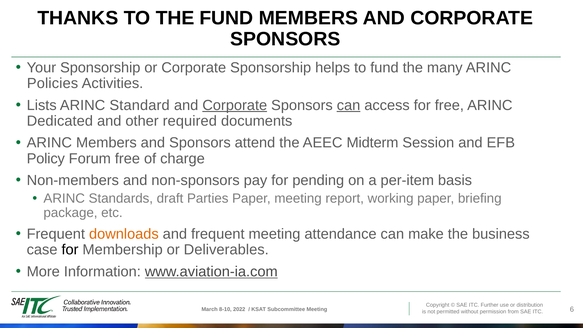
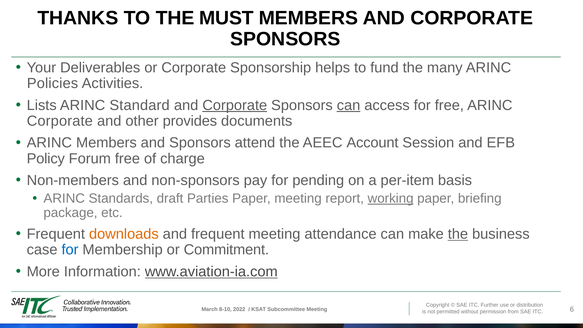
THE FUND: FUND -> MUST
Your Sponsorship: Sponsorship -> Deliverables
Dedicated at (60, 121): Dedicated -> Corporate
required: required -> provides
Midterm: Midterm -> Account
working underline: none -> present
the at (458, 234) underline: none -> present
for at (70, 250) colour: black -> blue
Deliverables: Deliverables -> Commitment
